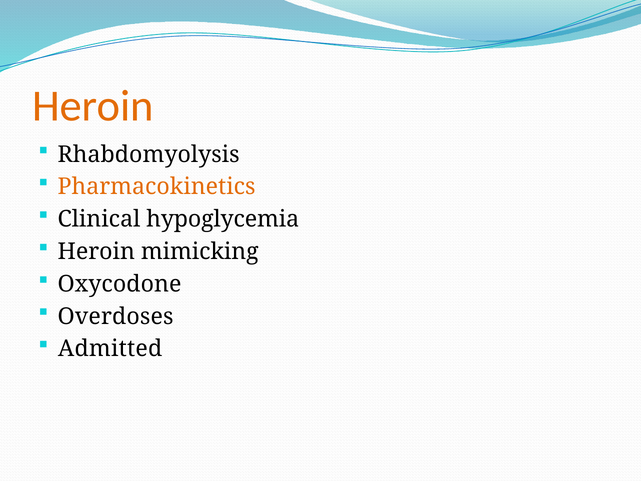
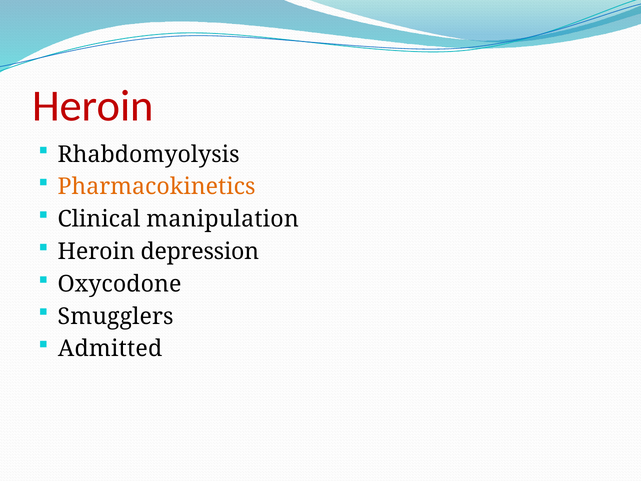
Heroin at (93, 106) colour: orange -> red
hypoglycemia: hypoglycemia -> manipulation
mimicking: mimicking -> depression
Overdoses: Overdoses -> Smugglers
